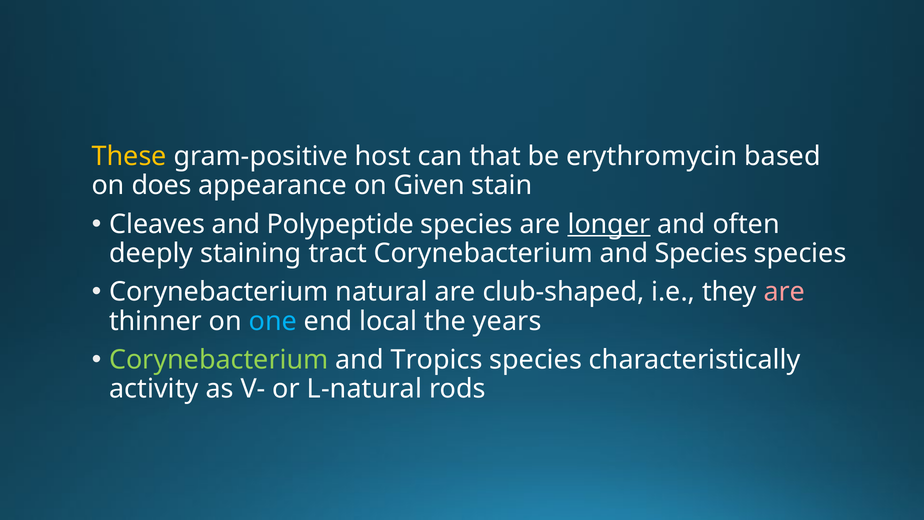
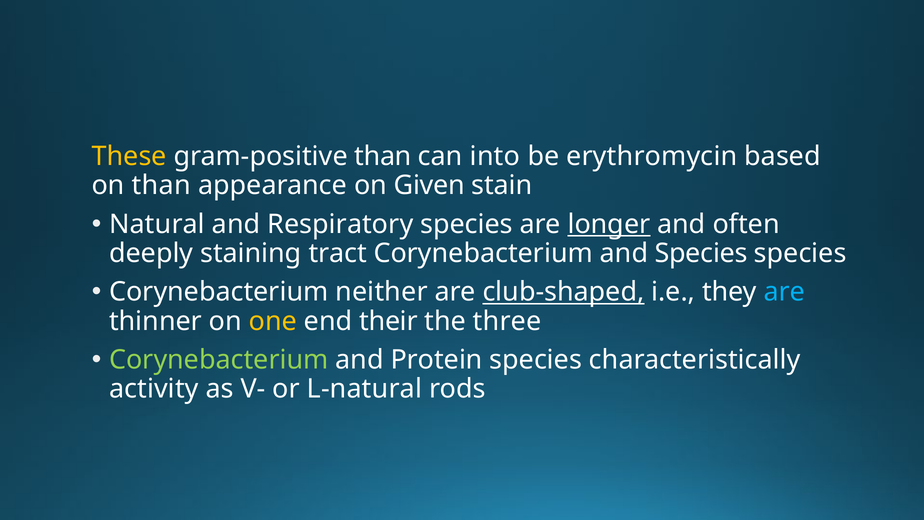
gram-positive host: host -> than
that: that -> into
on does: does -> than
Cleaves: Cleaves -> Natural
Polypeptide: Polypeptide -> Respiratory
natural: natural -> neither
club-shaped underline: none -> present
are at (784, 292) colour: pink -> light blue
one colour: light blue -> yellow
local: local -> their
years: years -> three
Tropics: Tropics -> Protein
